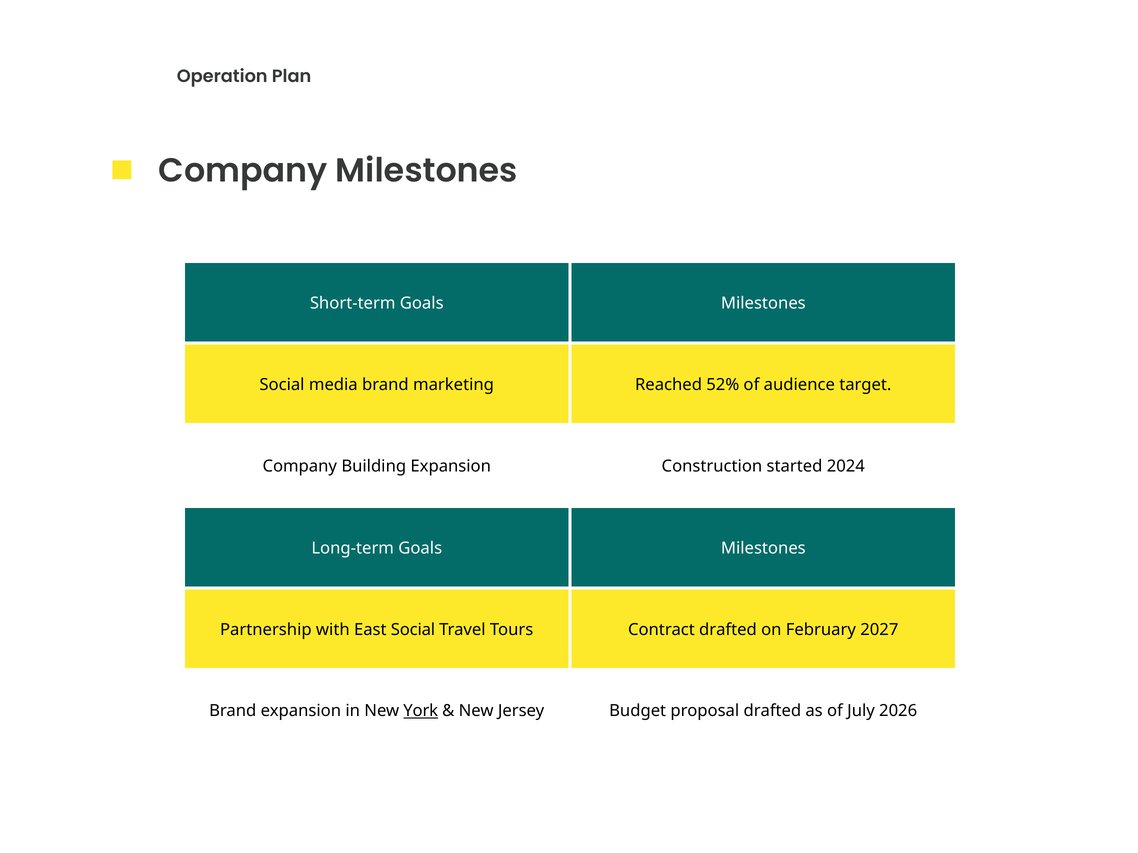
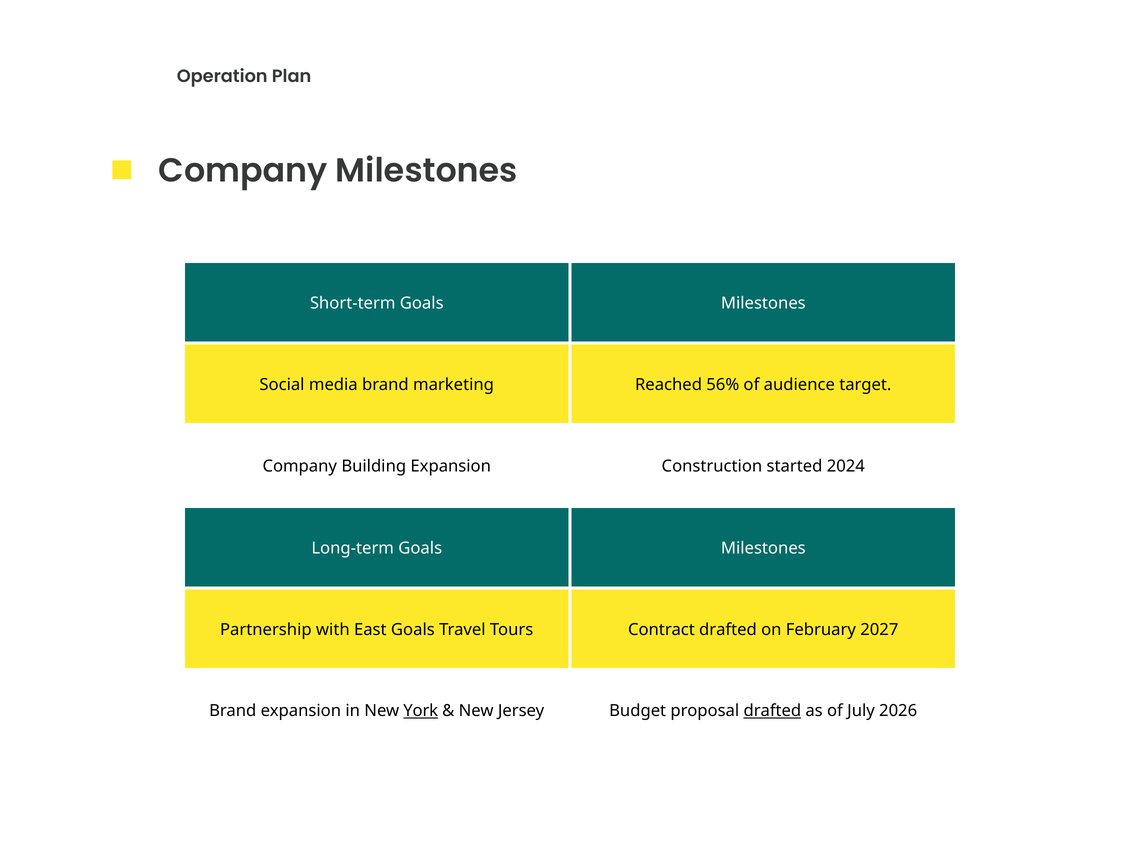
52%: 52% -> 56%
East Social: Social -> Goals
drafted at (772, 711) underline: none -> present
